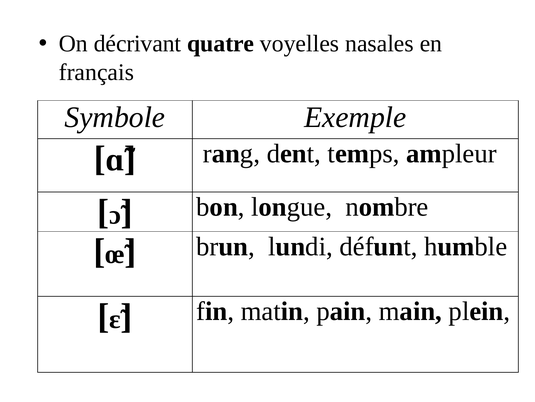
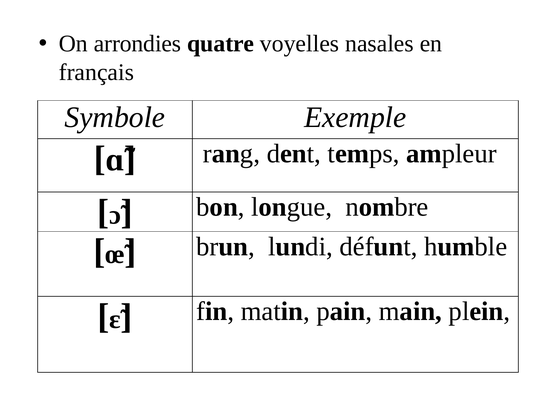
décrivant: décrivant -> arrondies
